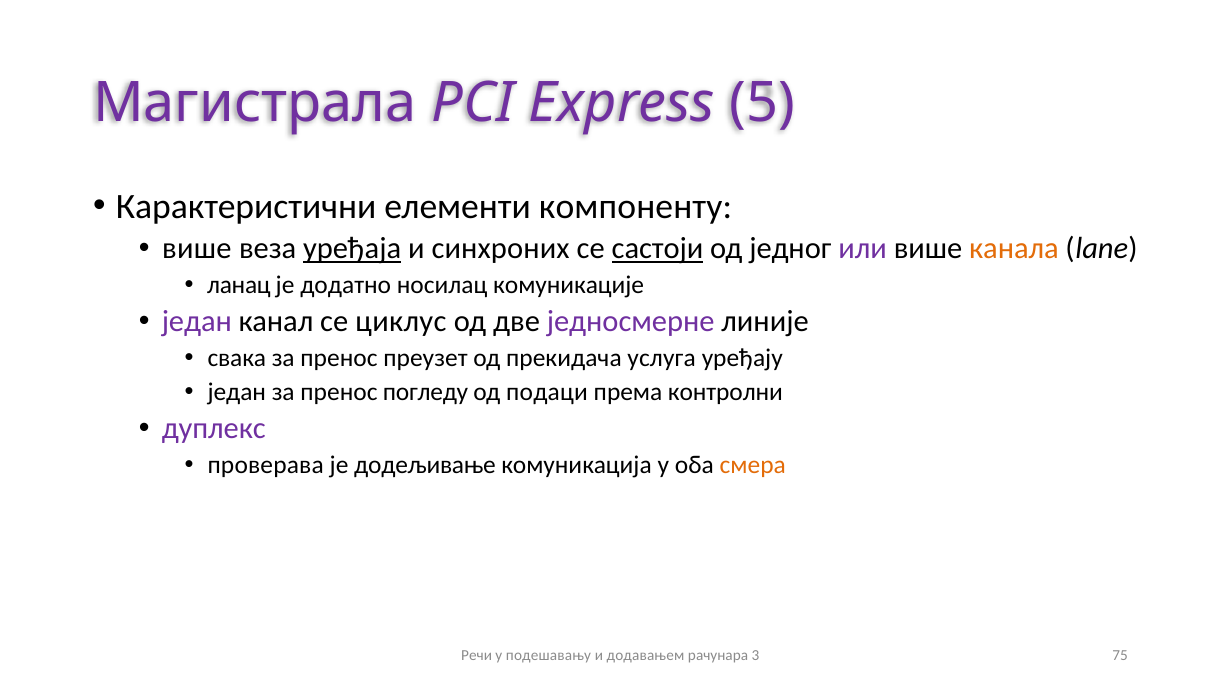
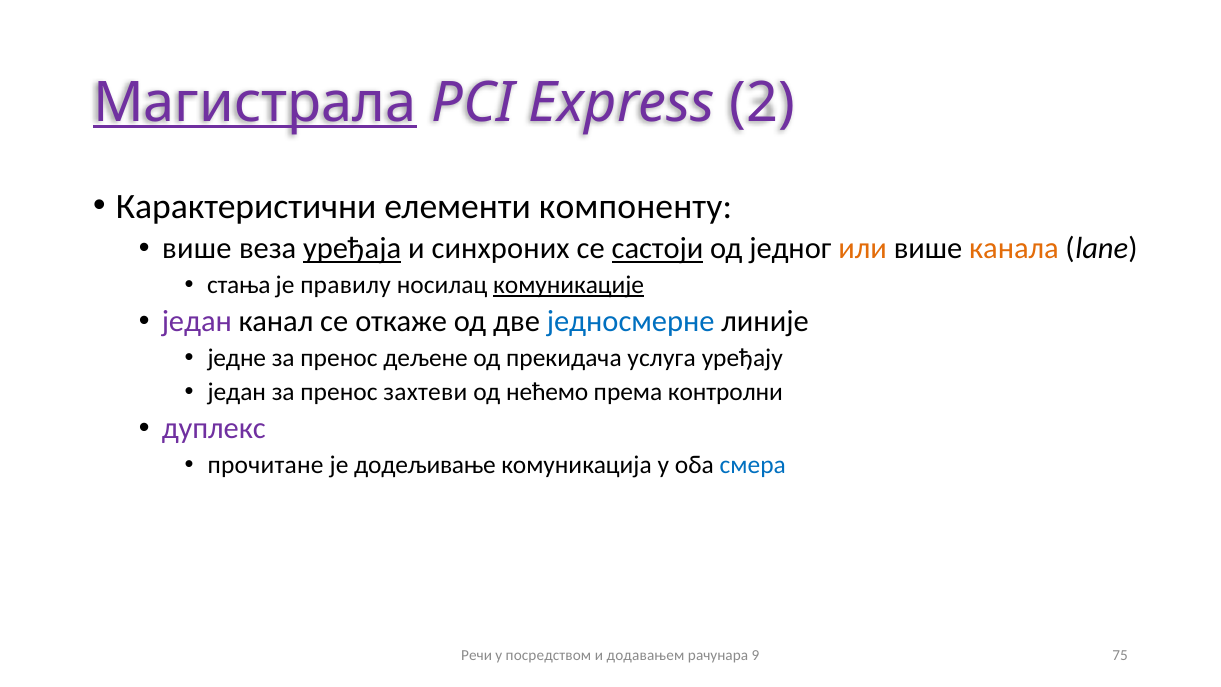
Магистрала underline: none -> present
5: 5 -> 2
или colour: purple -> orange
ланац: ланац -> стања
додатно: додатно -> правилу
комуникације underline: none -> present
циклус: циклус -> откаже
једносмерне colour: purple -> blue
свака: свака -> једне
преузет: преузет -> дељене
погледу: погледу -> захтеви
подаци: подаци -> нећемо
проверава: проверава -> прочитане
смера colour: orange -> blue
подешавању: подешавању -> посредством
3: 3 -> 9
